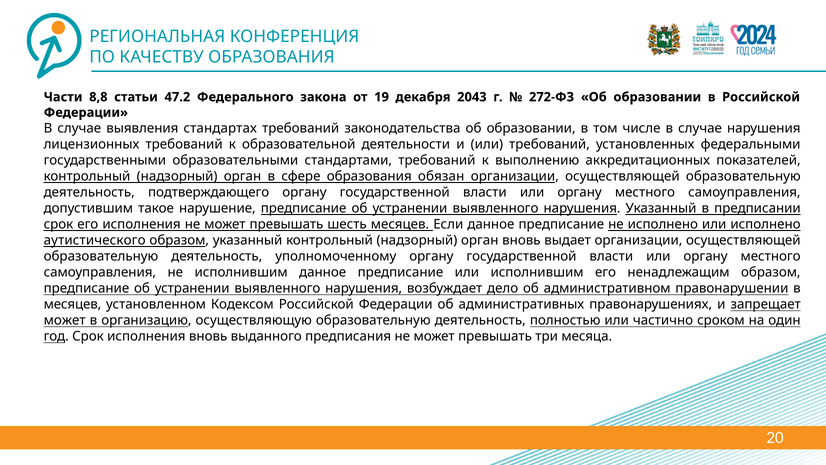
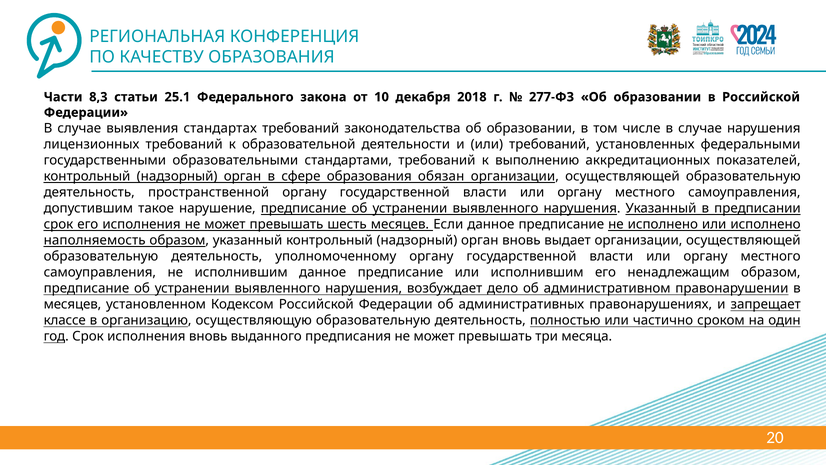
8,8: 8,8 -> 8,3
47.2: 47.2 -> 25.1
19: 19 -> 10
2043: 2043 -> 2018
272-ФЗ: 272-ФЗ -> 277-ФЗ
подтверждающего: подтверждающего -> пространственной
аутистического: аутистического -> наполняемость
может at (65, 320): может -> классе
